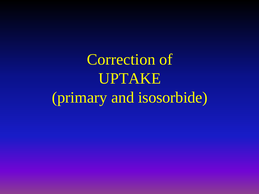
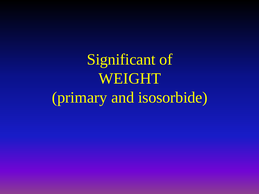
Correction: Correction -> Significant
UPTAKE: UPTAKE -> WEIGHT
